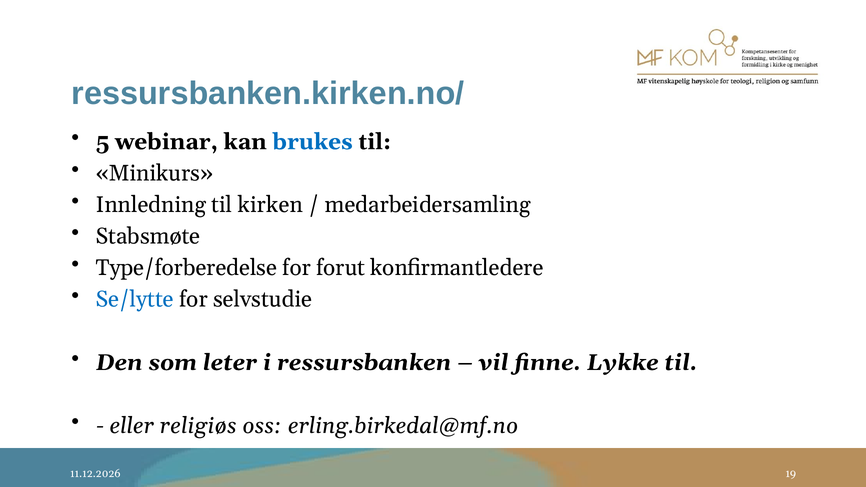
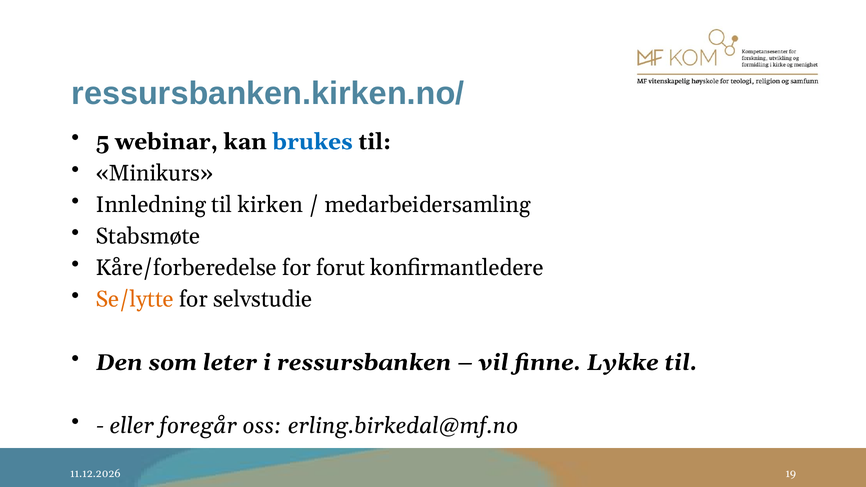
Type/forberedelse: Type/forberedelse -> Kåre/forberedelse
Se/lytte colour: blue -> orange
religiøs: religiøs -> foregår
